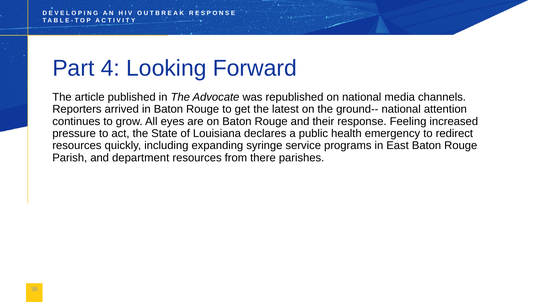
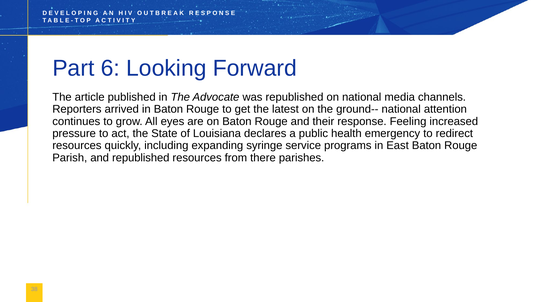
4: 4 -> 6
and department: department -> republished
